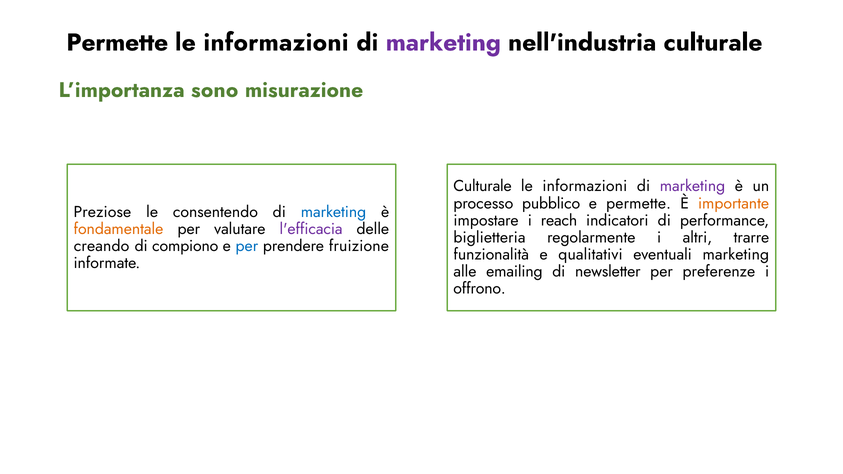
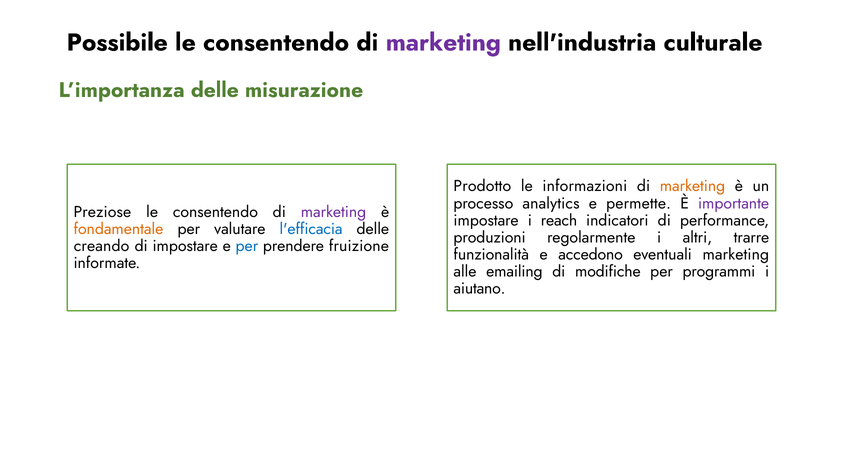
Permette at (117, 42): Permette -> Possibile
informazioni at (276, 42): informazioni -> consentendo
L’importanza sono: sono -> delle
Culturale at (482, 186): Culturale -> Prodotto
marketing at (693, 186) colour: purple -> orange
pubblico: pubblico -> analytics
importante colour: orange -> purple
marketing at (333, 212) colour: blue -> purple
l'efficacia colour: purple -> blue
biglietteria: biglietteria -> produzioni
di compiono: compiono -> impostare
qualitativi: qualitativi -> accedono
newsletter: newsletter -> modifiche
preferenze: preferenze -> programmi
offrono: offrono -> aiutano
